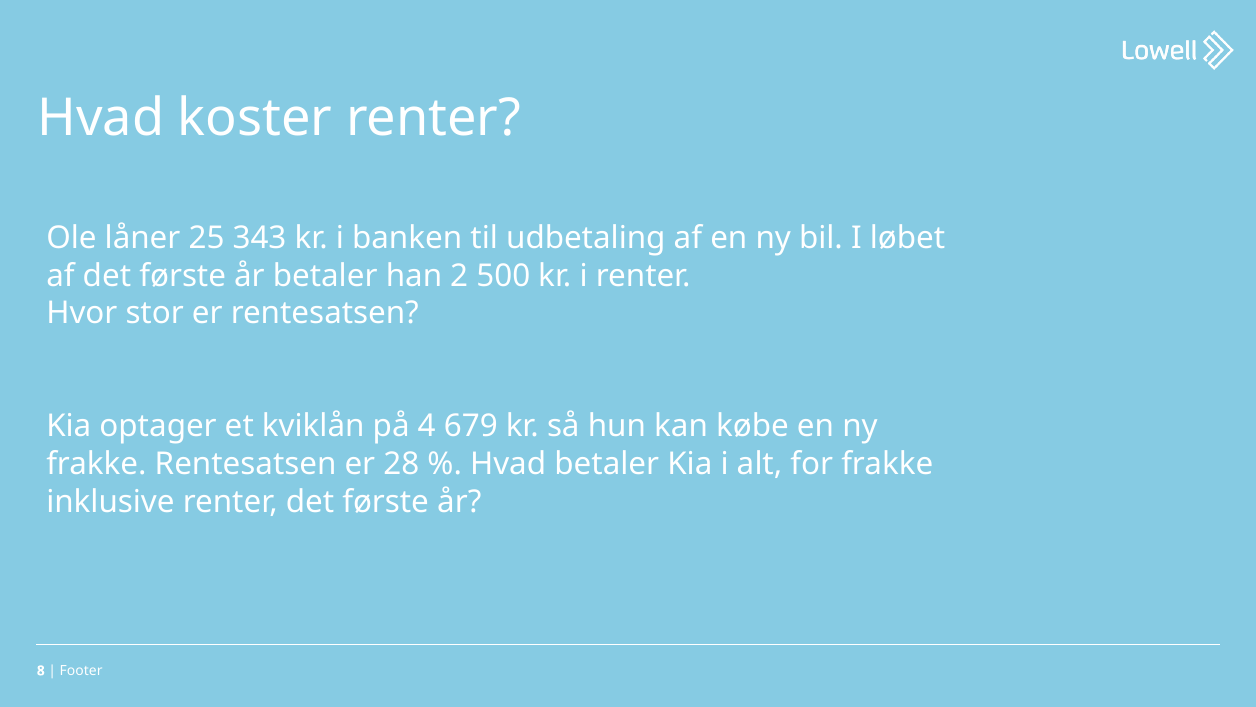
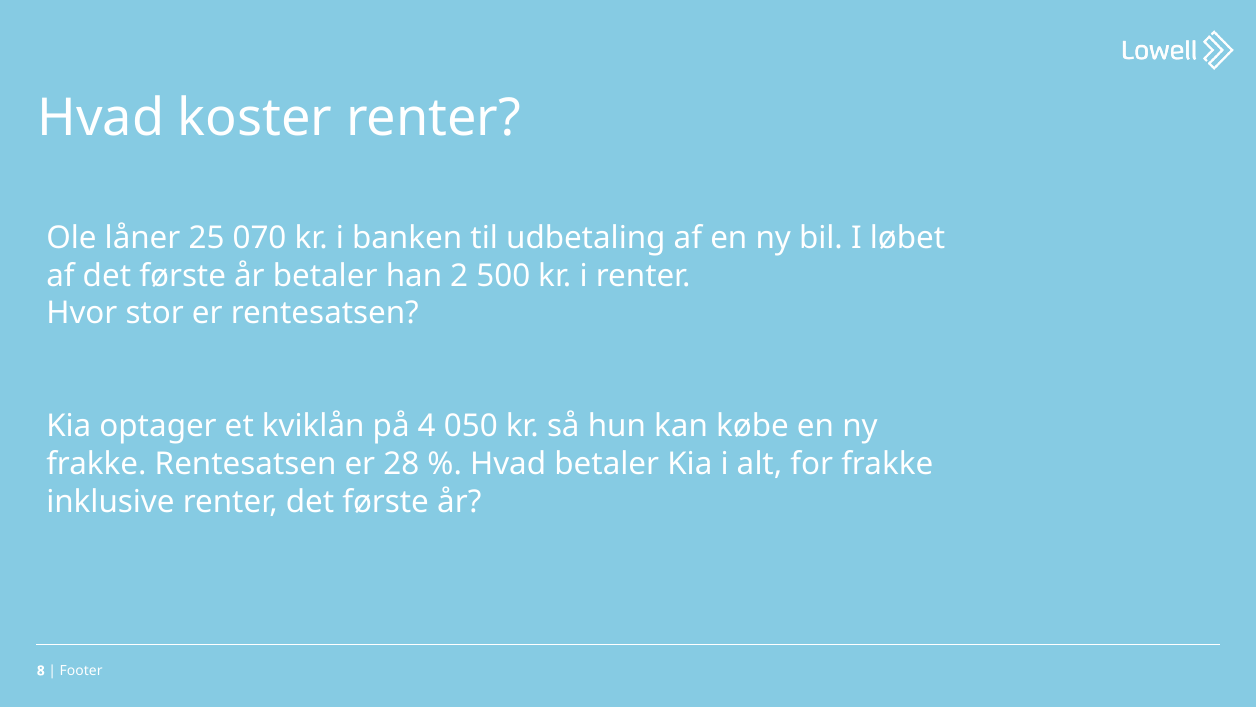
343: 343 -> 070
679: 679 -> 050
